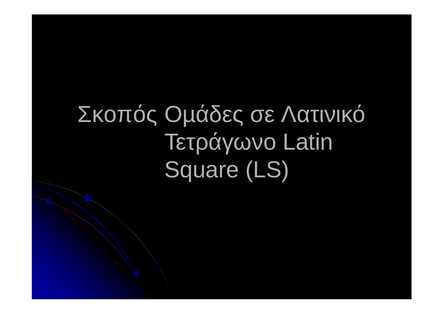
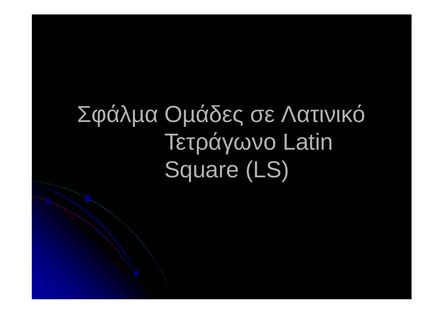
Σκοπός: Σκοπός -> Σφάλµα
